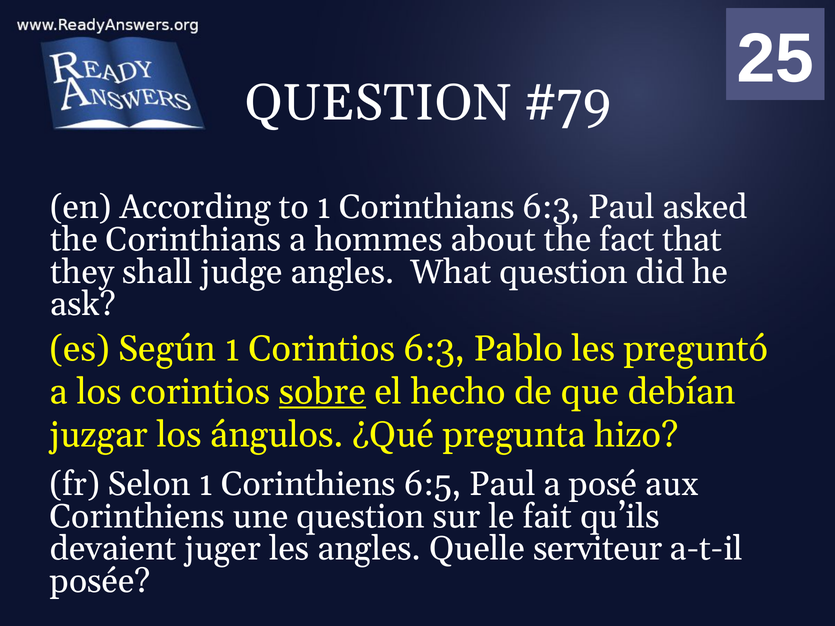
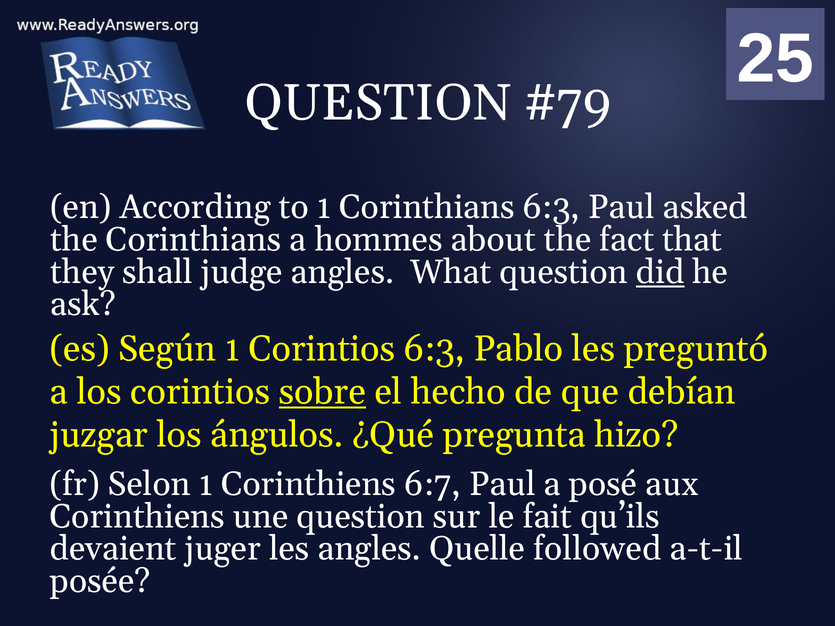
did underline: none -> present
6:5: 6:5 -> 6:7
serviteur: serviteur -> followed
